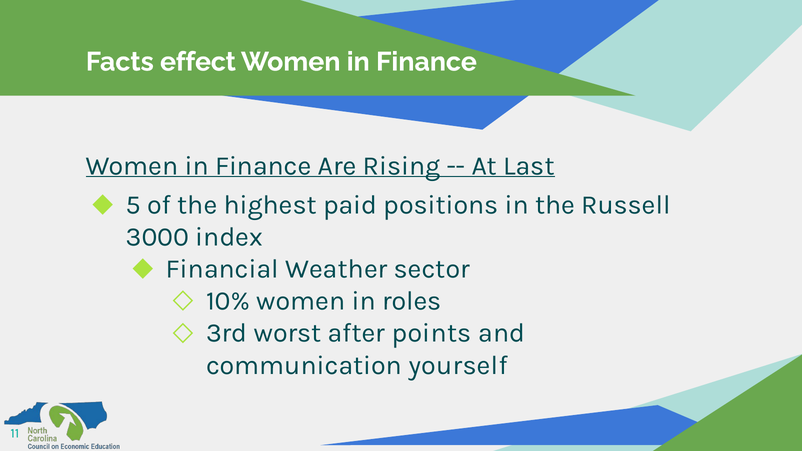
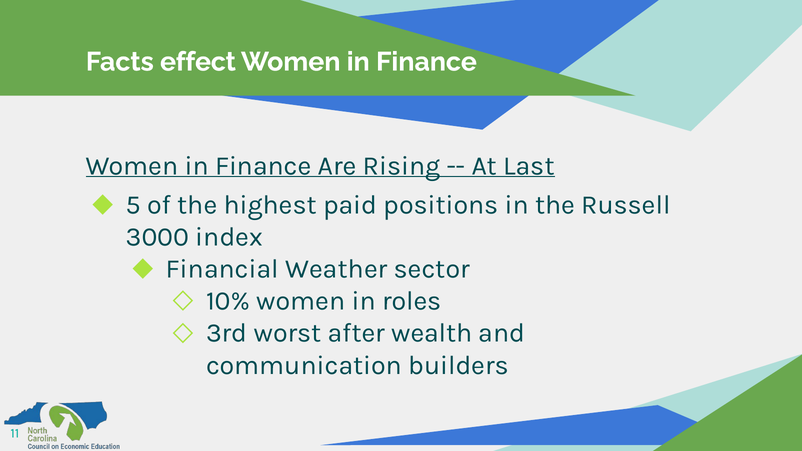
points: points -> wealth
yourself: yourself -> builders
